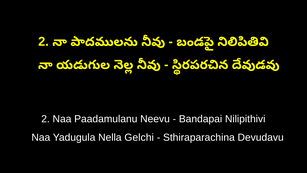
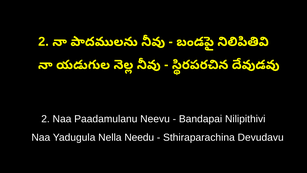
Gelchi: Gelchi -> Needu
